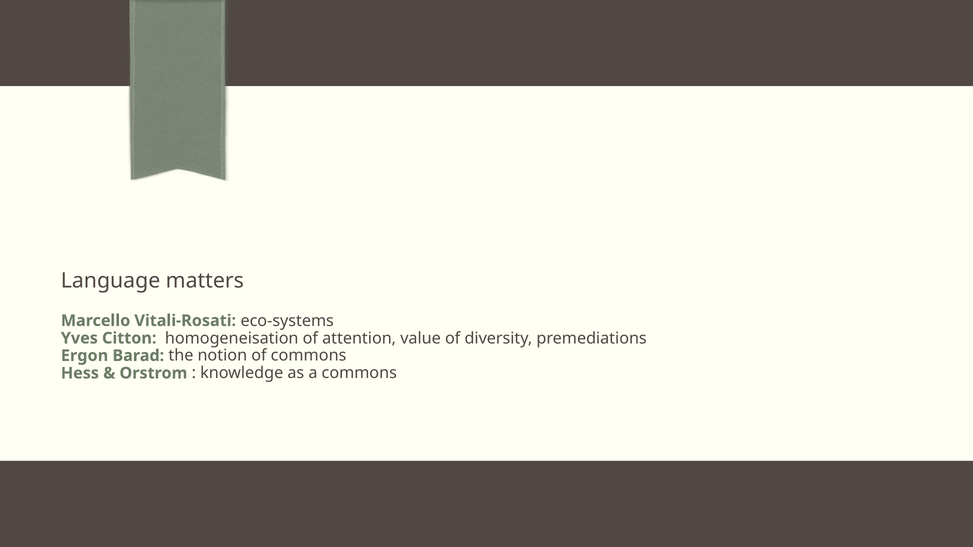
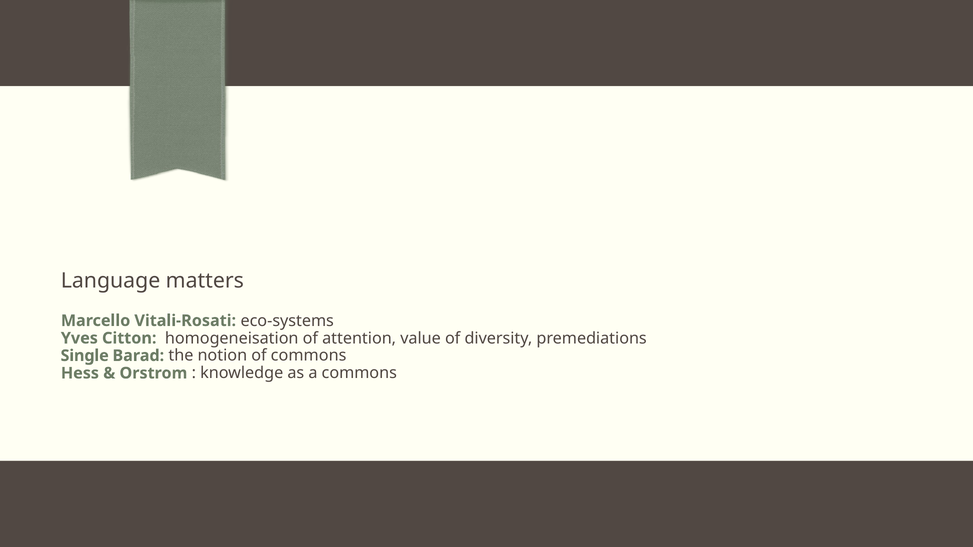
Ergon: Ergon -> Single
